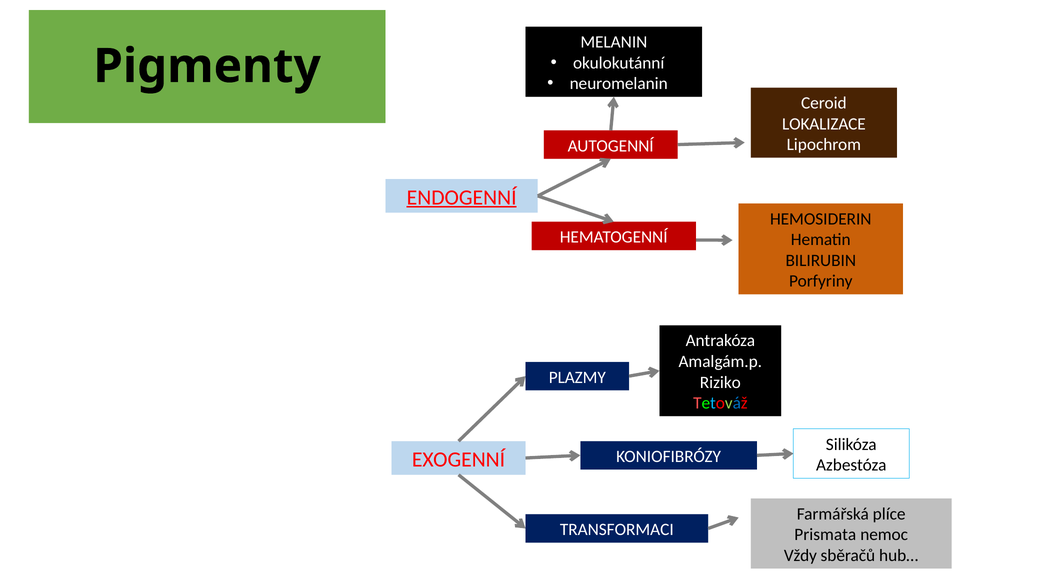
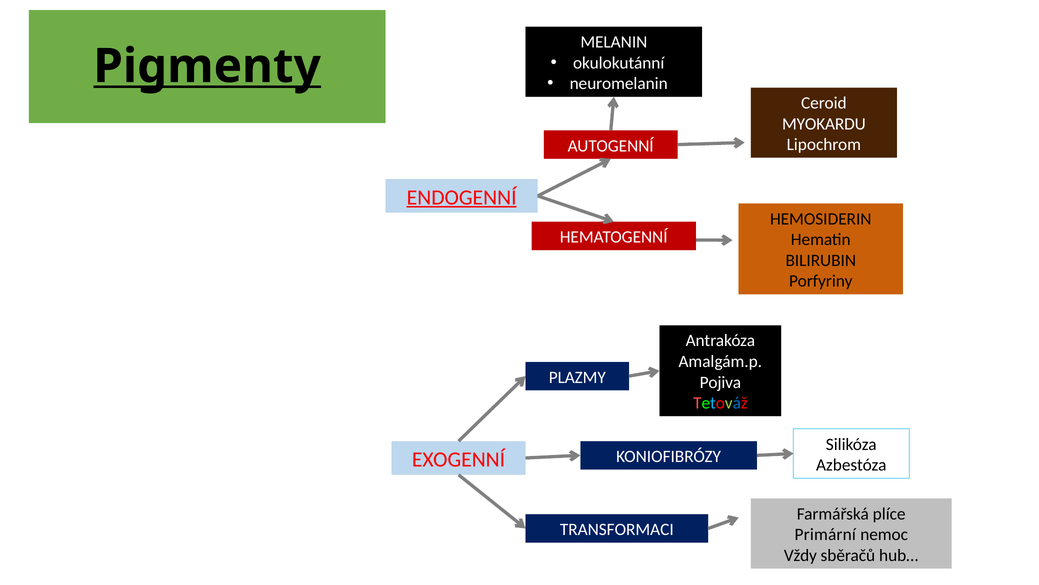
Pigmenty underline: none -> present
LOKALIZACE: LOKALIZACE -> MYOKARDU
Riziko: Riziko -> Pojiva
Prismata: Prismata -> Primární
